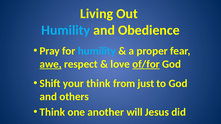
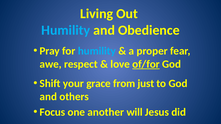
awe underline: present -> none
your think: think -> grace
Think at (52, 112): Think -> Focus
